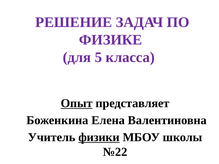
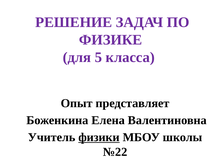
Опыт underline: present -> none
